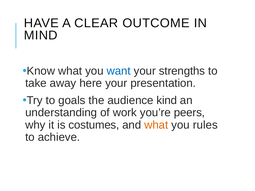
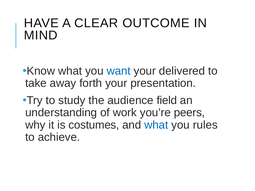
strengths: strengths -> delivered
here: here -> forth
goals: goals -> study
kind: kind -> field
what at (156, 125) colour: orange -> blue
